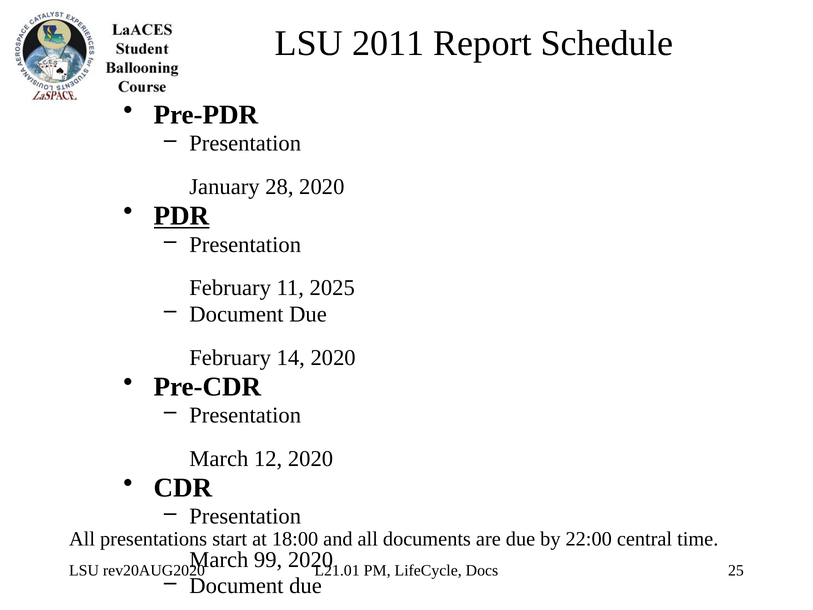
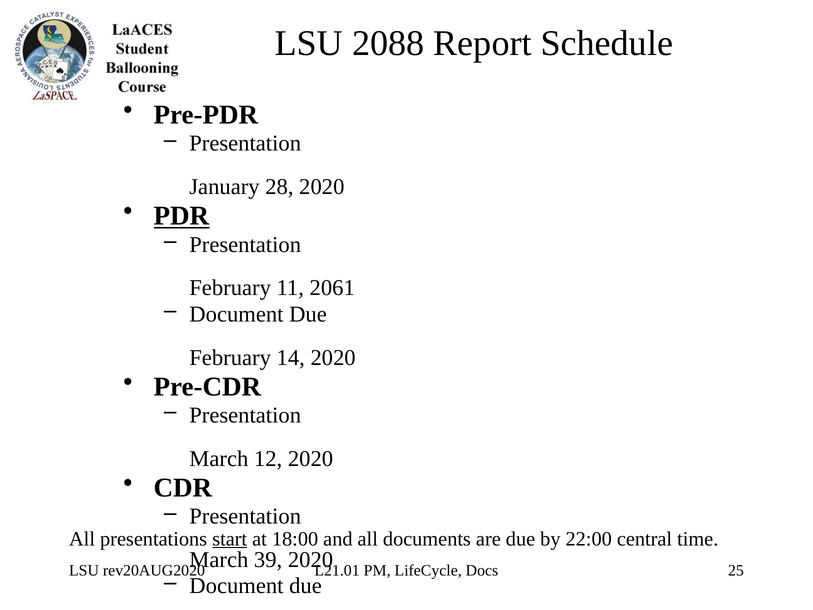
2011: 2011 -> 2088
2025: 2025 -> 2061
start underline: none -> present
99: 99 -> 39
